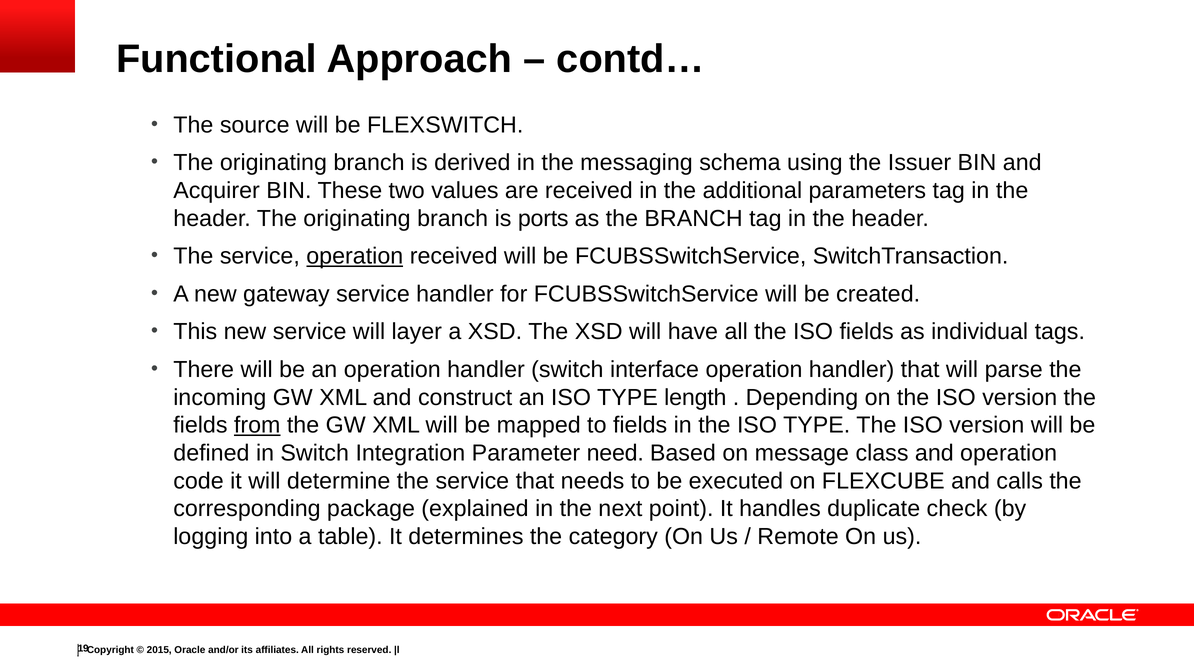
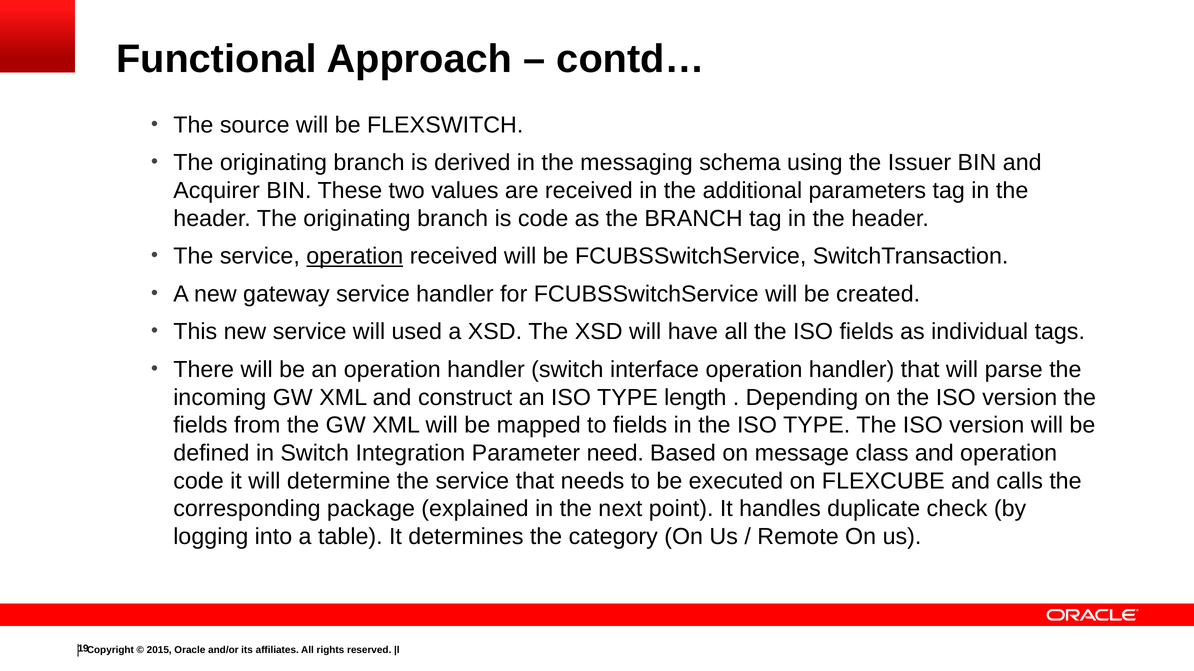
is ports: ports -> code
layer: layer -> used
from underline: present -> none
